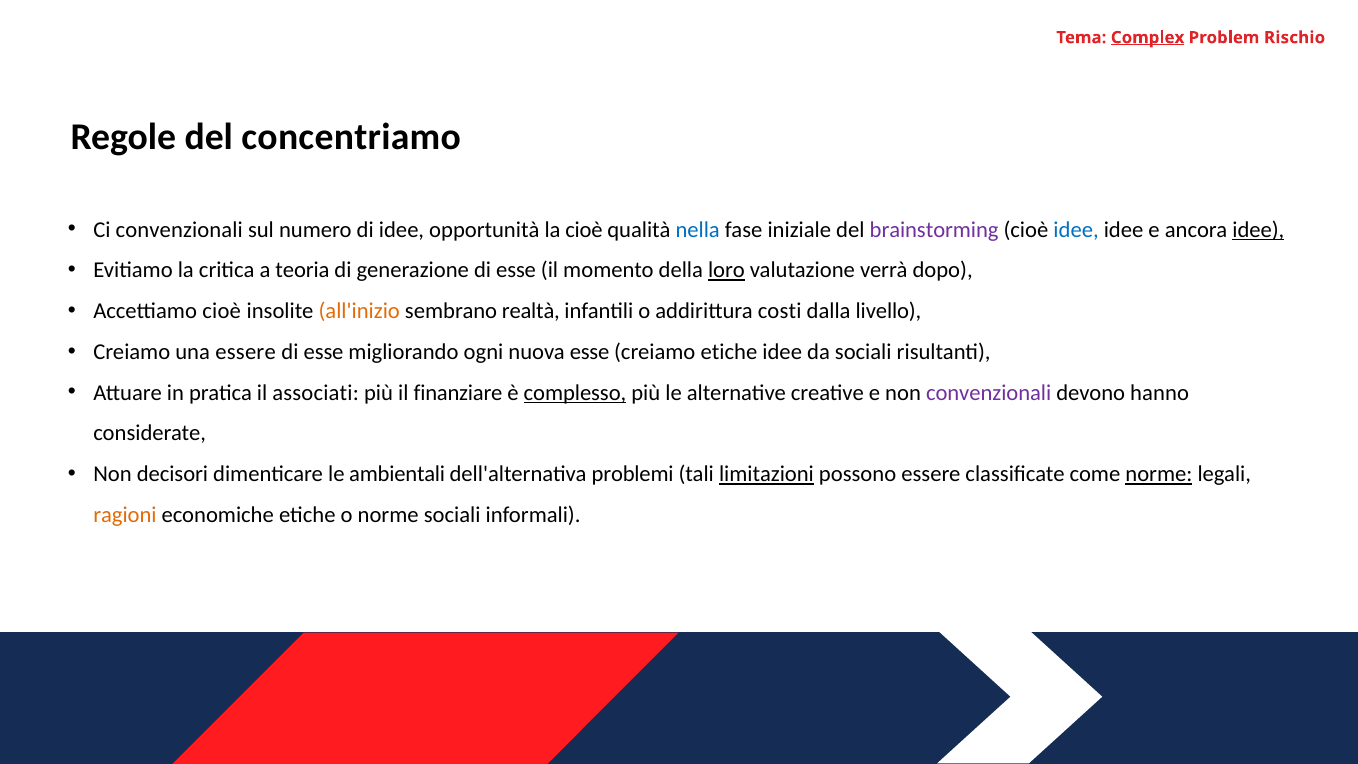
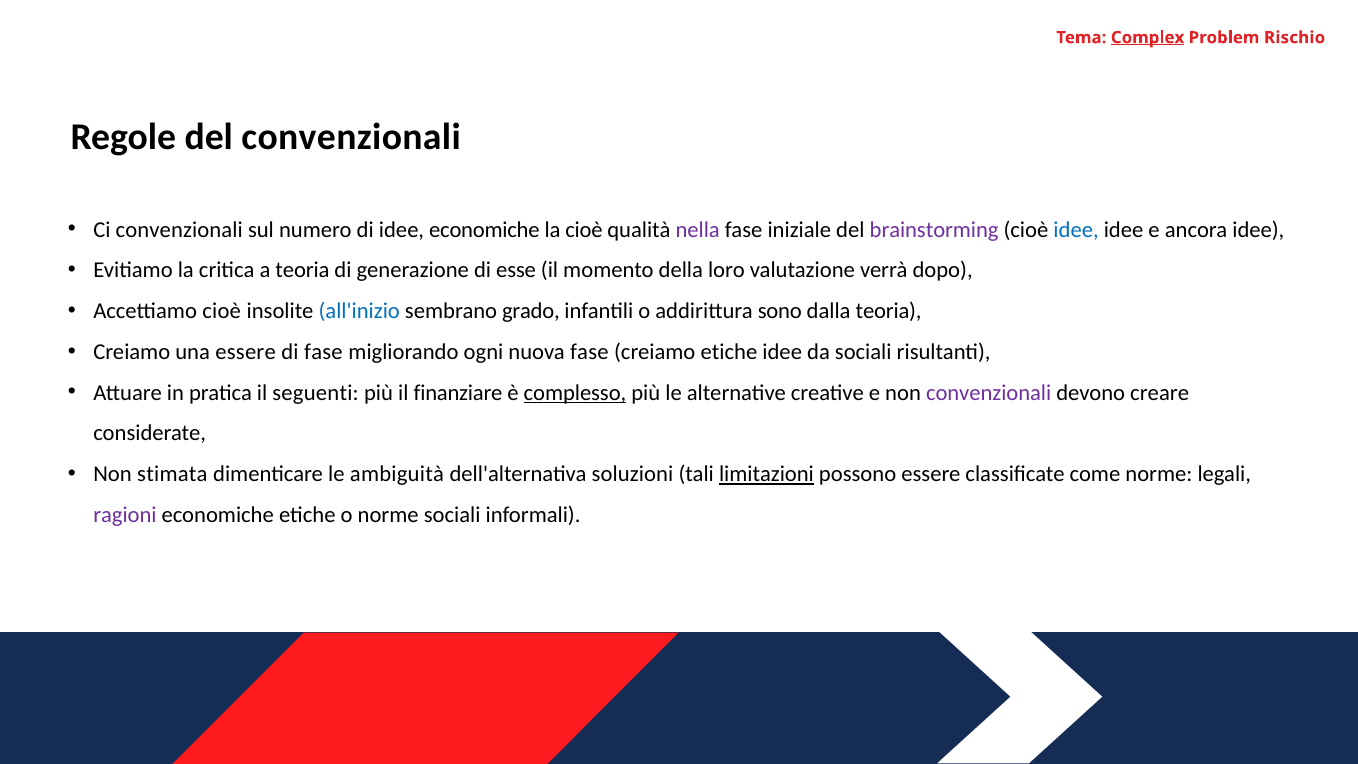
del concentriamo: concentriamo -> convenzionali
idee opportunità: opportunità -> economiche
nella colour: blue -> purple
idee at (1258, 230) underline: present -> none
loro underline: present -> none
all'inizio colour: orange -> blue
realtà: realtà -> grado
costi: costi -> sono
dalla livello: livello -> teoria
esse at (324, 352): esse -> fase
nuova esse: esse -> fase
associati: associati -> seguenti
hanno: hanno -> creare
decisori: decisori -> stimata
ambientali: ambientali -> ambiguità
problemi: problemi -> soluzioni
norme at (1159, 474) underline: present -> none
ragioni colour: orange -> purple
